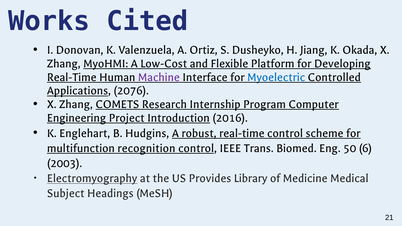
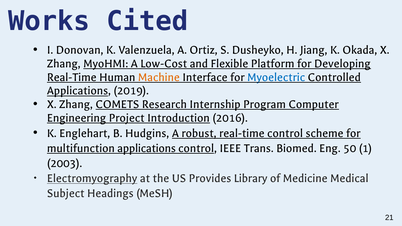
Machine colour: purple -> orange
2076: 2076 -> 2019
multifunction recognition: recognition -> applications
6: 6 -> 1
